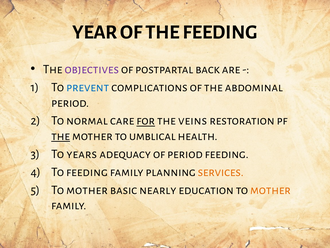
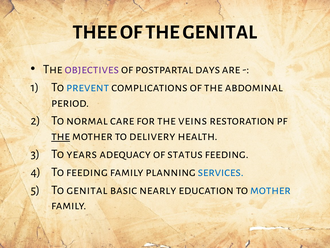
YEAR: YEAR -> THEE
THE FEEDING: FEEDING -> GENITAL
back: back -> days
for underline: present -> none
umblical: umblical -> delivery
of period: period -> status
services colour: orange -> blue
mother at (87, 189): mother -> genital
mother at (270, 189) colour: orange -> blue
